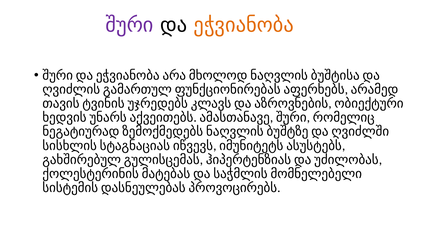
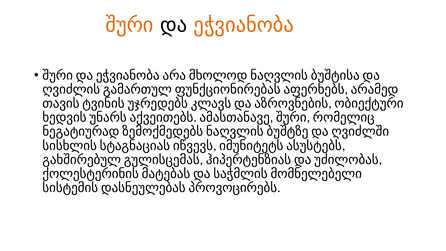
შური at (130, 25) colour: purple -> orange
